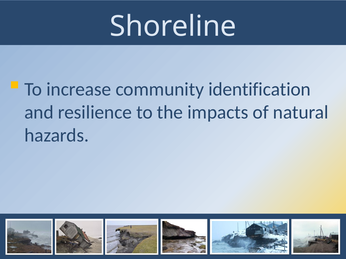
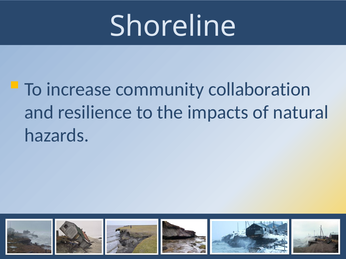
identification: identification -> collaboration
